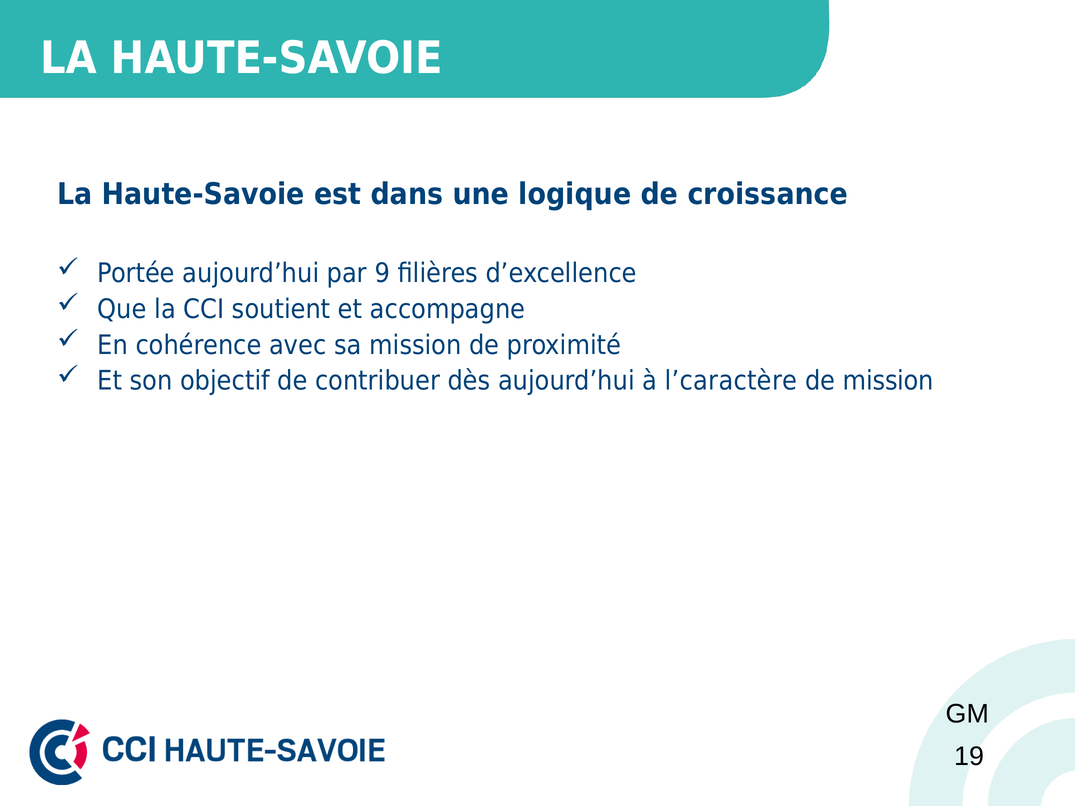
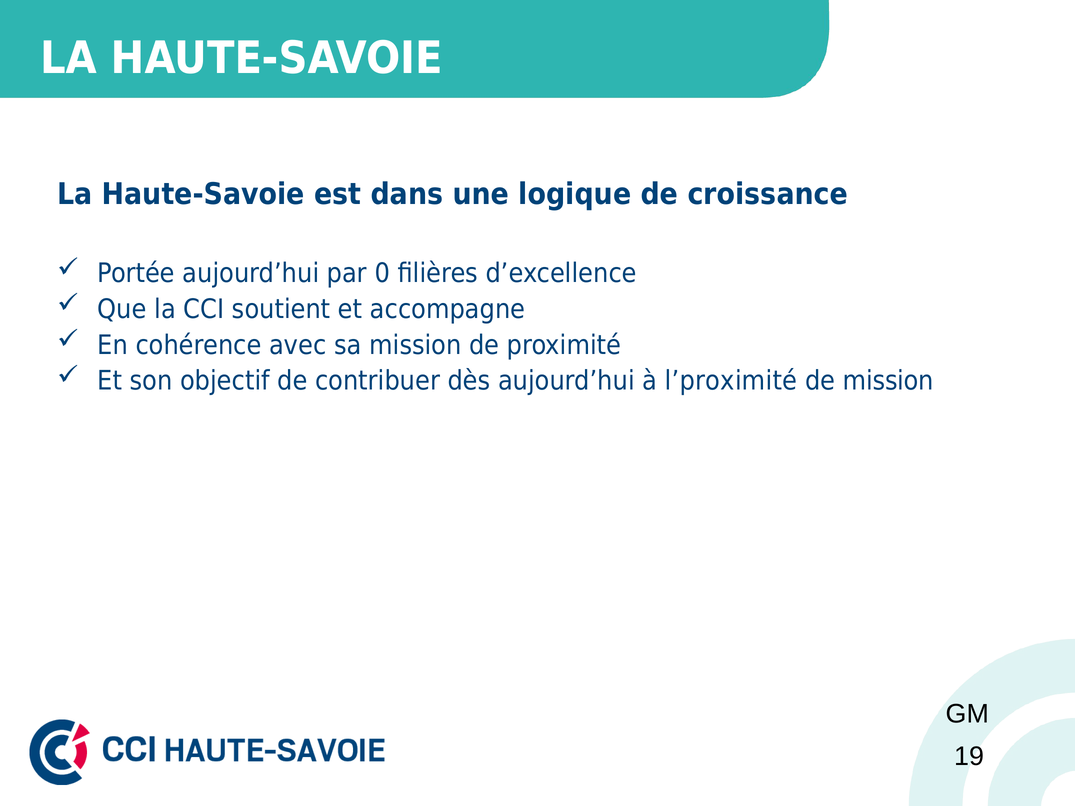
9: 9 -> 0
l’caractère: l’caractère -> l’proximité
